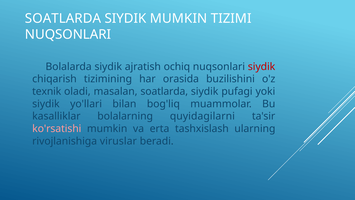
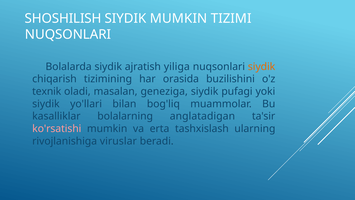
SOATLARDA at (63, 18): SOATLARDA -> SHOSHILISH
ochiq: ochiq -> yiliga
siydik at (262, 66) colour: red -> orange
masalan soatlarda: soatlarda -> geneziga
quyidagilarni: quyidagilarni -> anglatadigan
